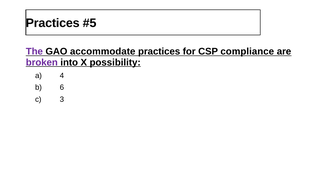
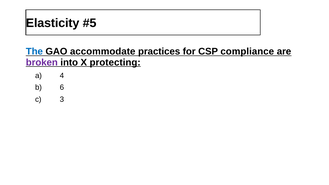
Practices at (53, 23): Practices -> Elasticity
The colour: purple -> blue
possibility: possibility -> protecting
